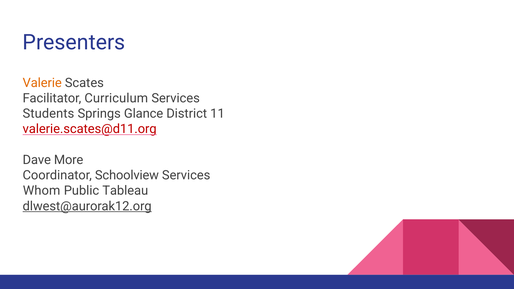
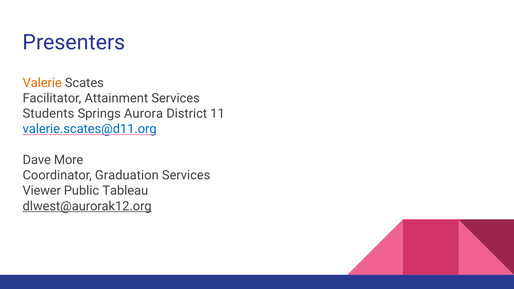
Curriculum: Curriculum -> Attainment
Glance: Glance -> Aurora
valerie.scates@d11.org colour: red -> blue
Schoolview: Schoolview -> Graduation
Whom: Whom -> Viewer
